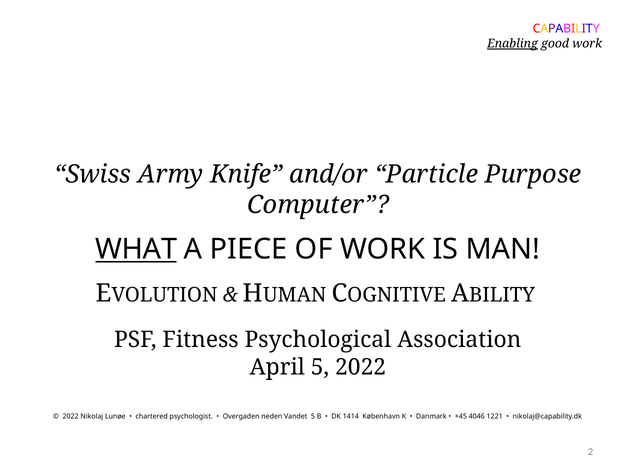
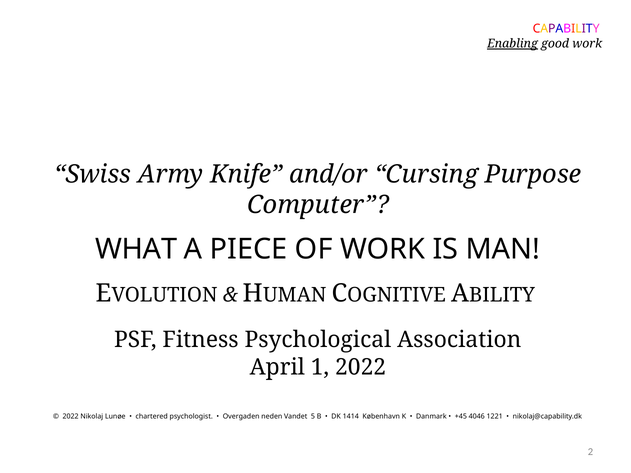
Particle: Particle -> Cursing
WHAT underline: present -> none
April 5: 5 -> 1
